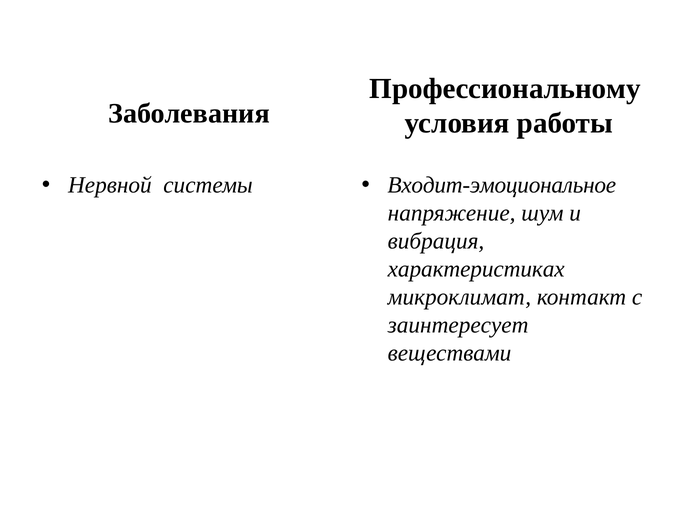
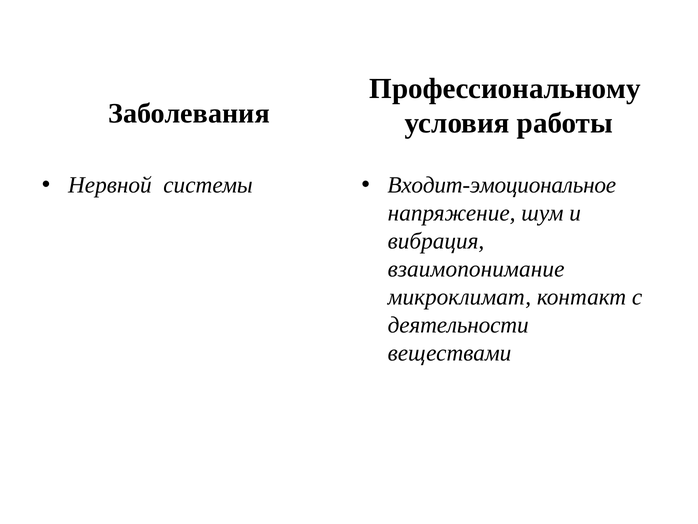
характеристиках: характеристиках -> взаимопонимание
заинтересует: заинтересует -> деятельности
